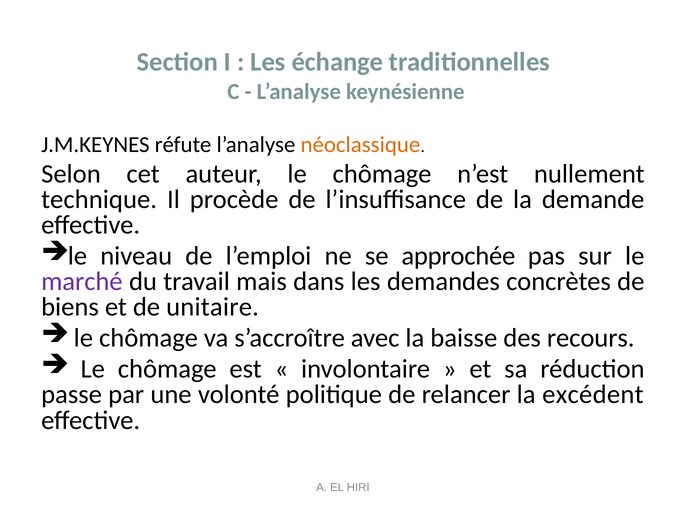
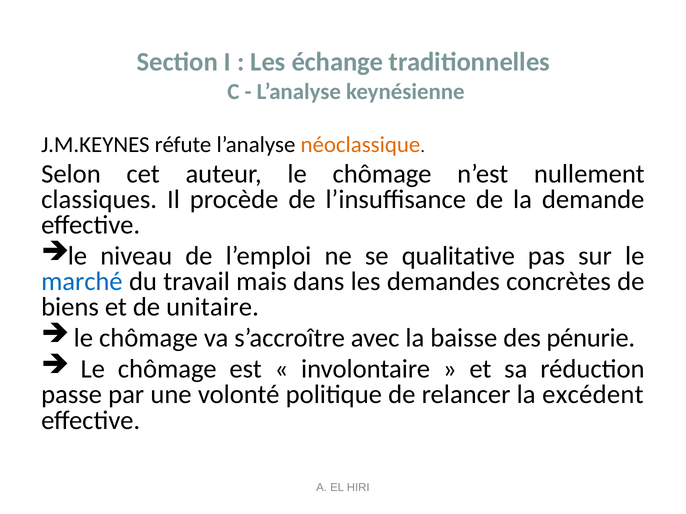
technique: technique -> classiques
approchée: approchée -> qualitative
marché colour: purple -> blue
recours: recours -> pénurie
